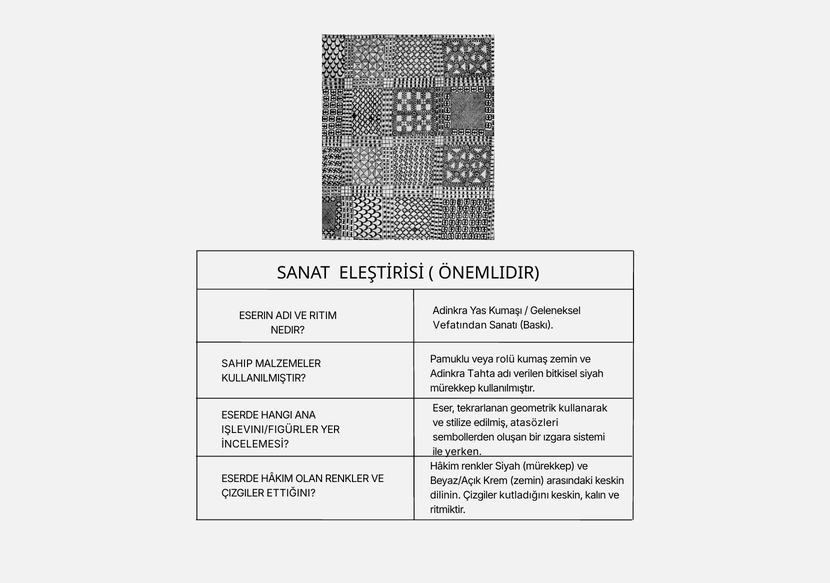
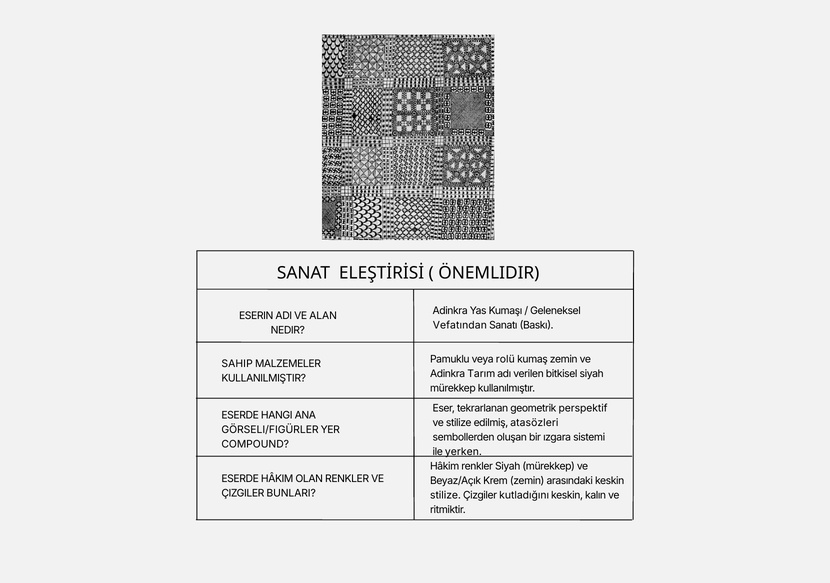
RITIM: RITIM -> ALAN
Tahta: Tahta -> Tarım
kullanarak: kullanarak -> perspektif
IŞLEVINI/FIGÜRLER: IŞLEVINI/FIGÜRLER -> GÖRSELI/FIGÜRLER
İNCELEMESİ: İNCELEMESİ -> COMPOUND
ETTIĞINI: ETTIĞINI -> BUNLARI
dilinin at (446, 496): dilinin -> stilize
